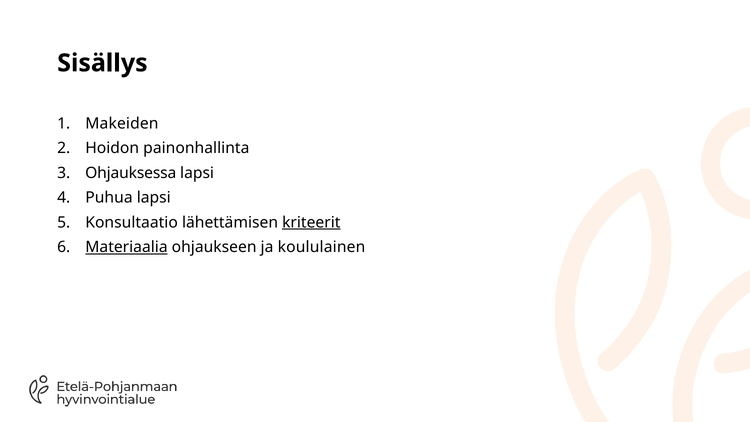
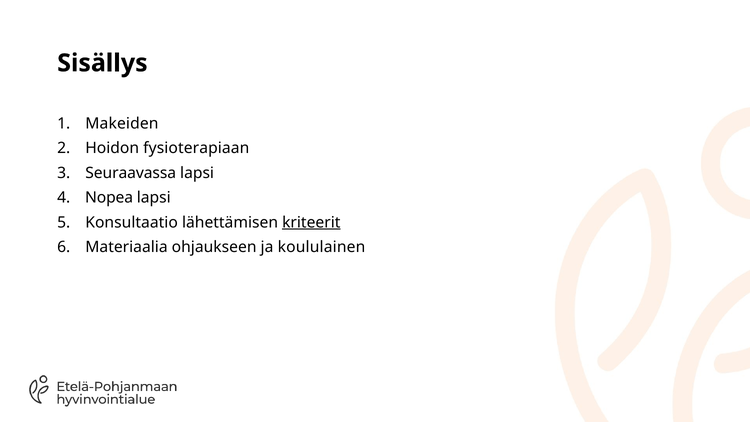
painonhallinta: painonhallinta -> fysioterapiaan
Ohjauksessa: Ohjauksessa -> Seuraavassa
Puhua: Puhua -> Nopea
Materiaalia underline: present -> none
